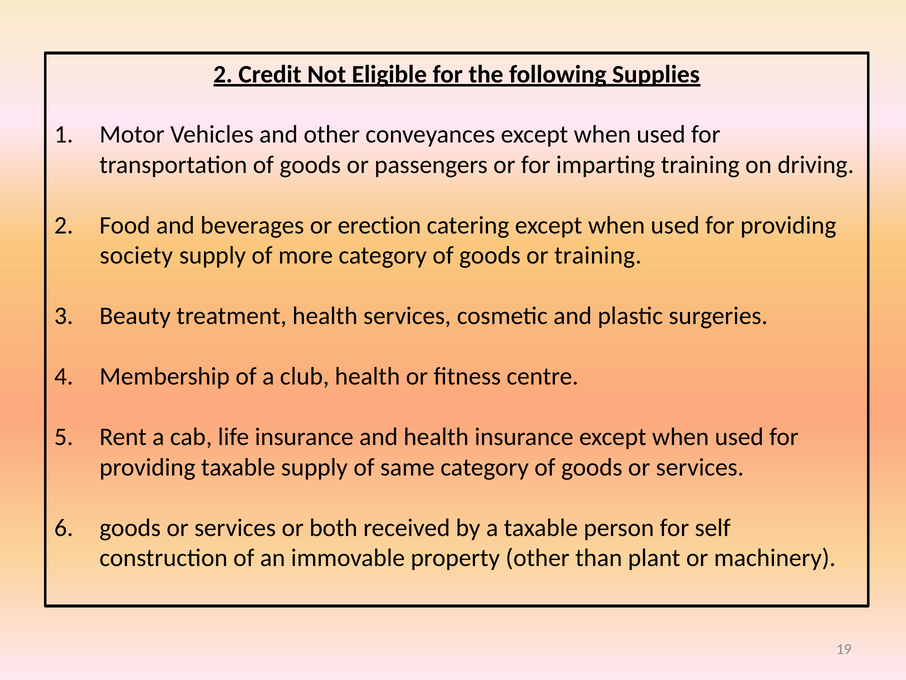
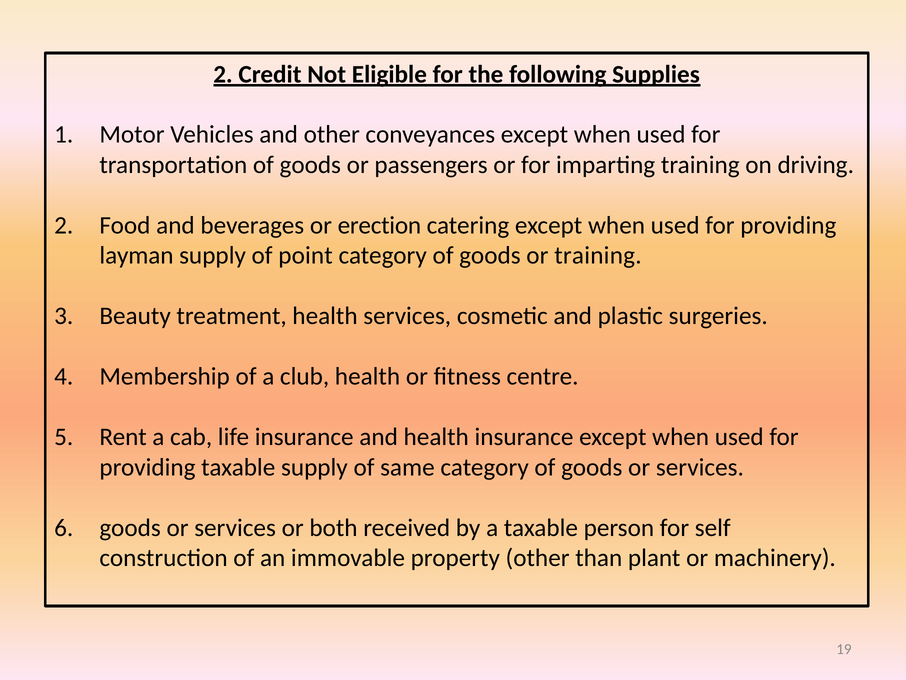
society: society -> layman
more: more -> point
